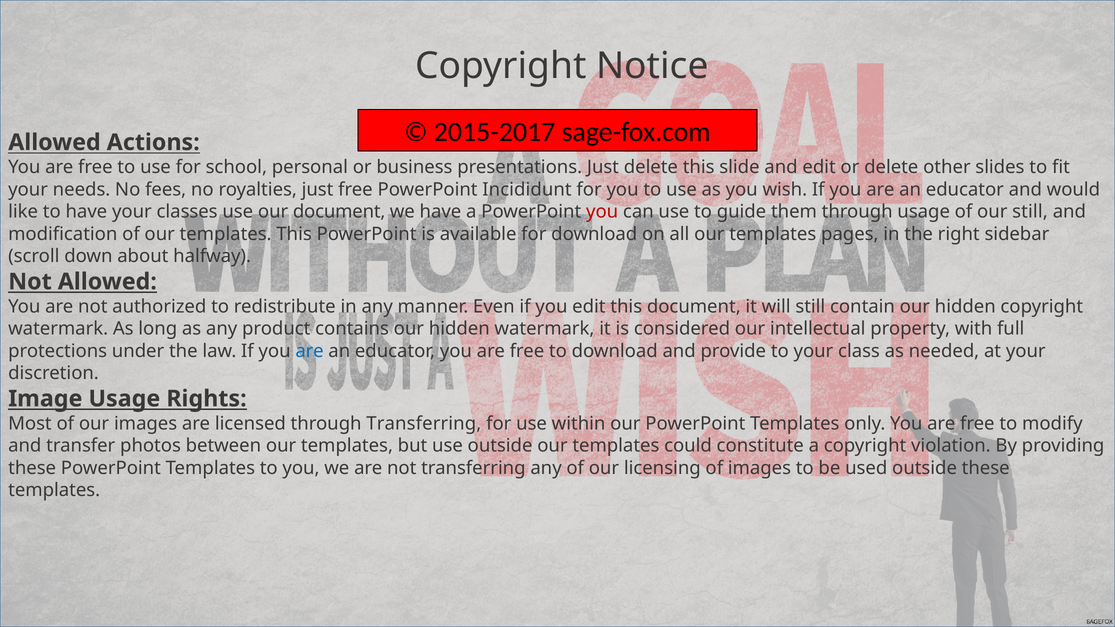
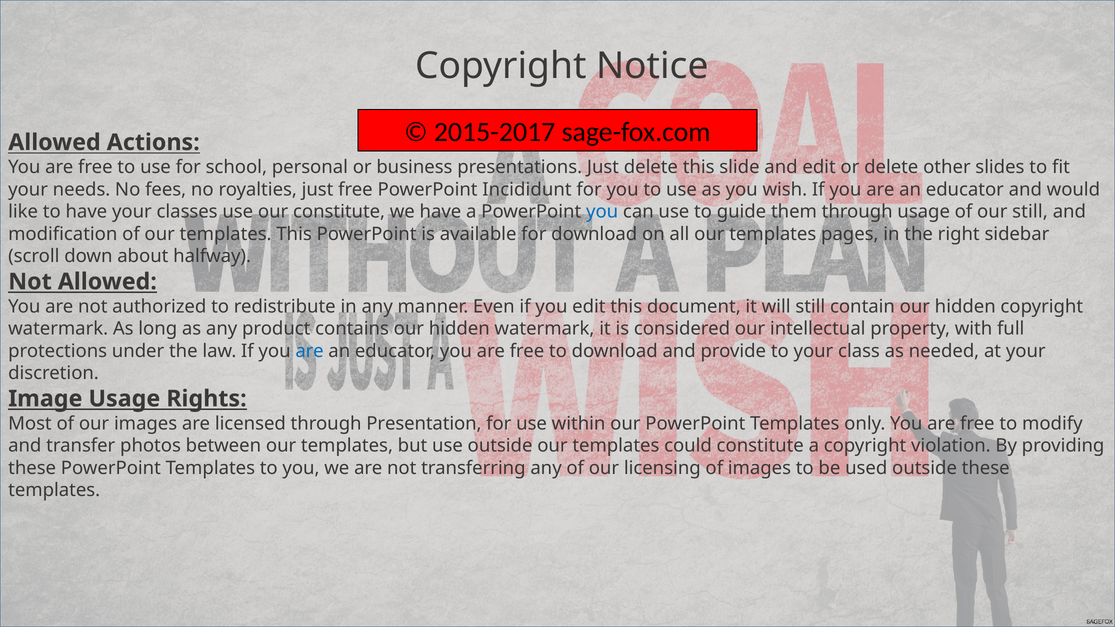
our document: document -> constitute
you at (602, 212) colour: red -> blue
through Transferring: Transferring -> Presentation
